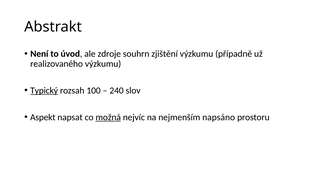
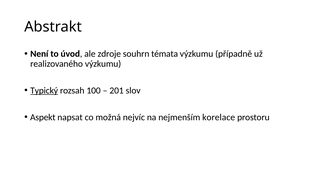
zjištění: zjištění -> témata
240: 240 -> 201
možná underline: present -> none
napsáno: napsáno -> korelace
